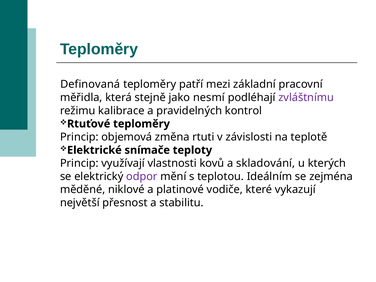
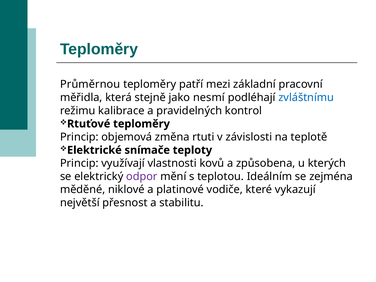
Definovaná: Definovaná -> Průměrnou
zvláštnímu colour: purple -> blue
skladování: skladování -> způsobena
